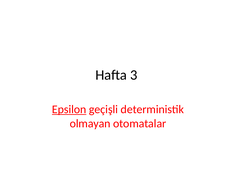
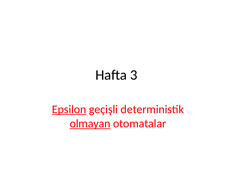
olmayan underline: none -> present
